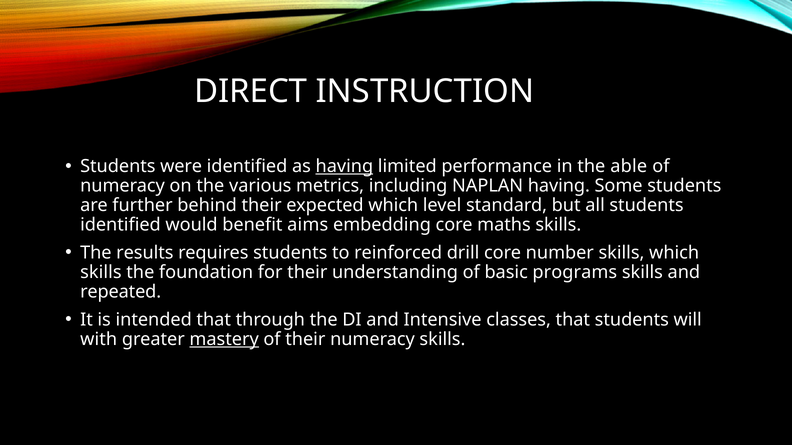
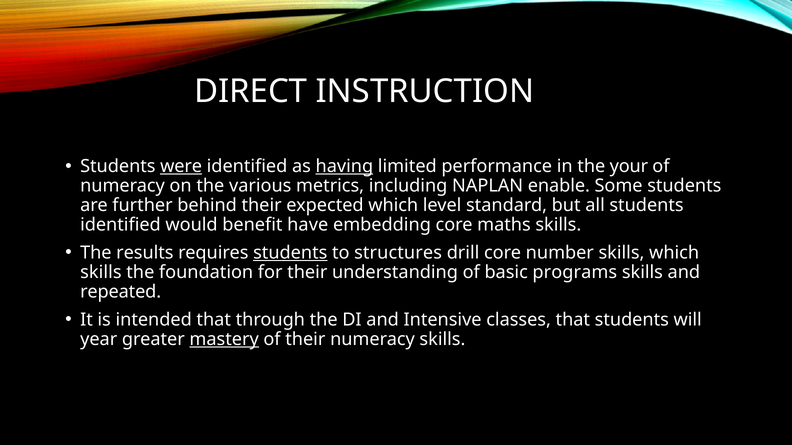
were underline: none -> present
able: able -> your
NAPLAN having: having -> enable
aims: aims -> have
students at (290, 253) underline: none -> present
reinforced: reinforced -> structures
with: with -> year
